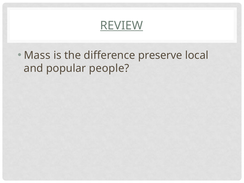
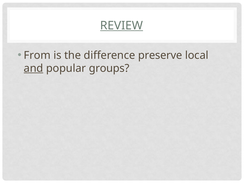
Mass: Mass -> From
and underline: none -> present
people: people -> groups
